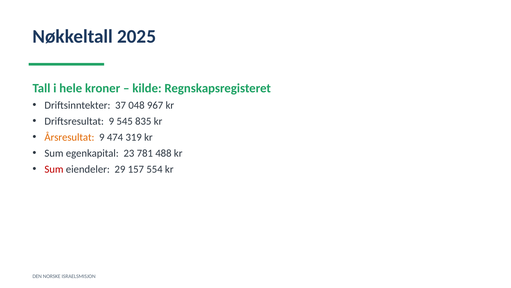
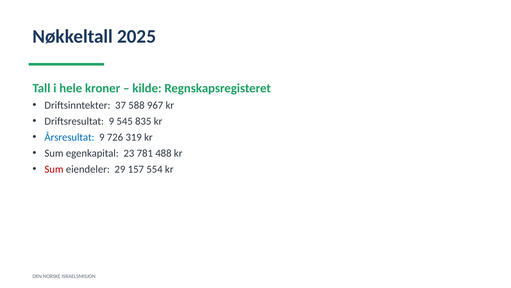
048: 048 -> 588
Årsresultat colour: orange -> blue
474: 474 -> 726
